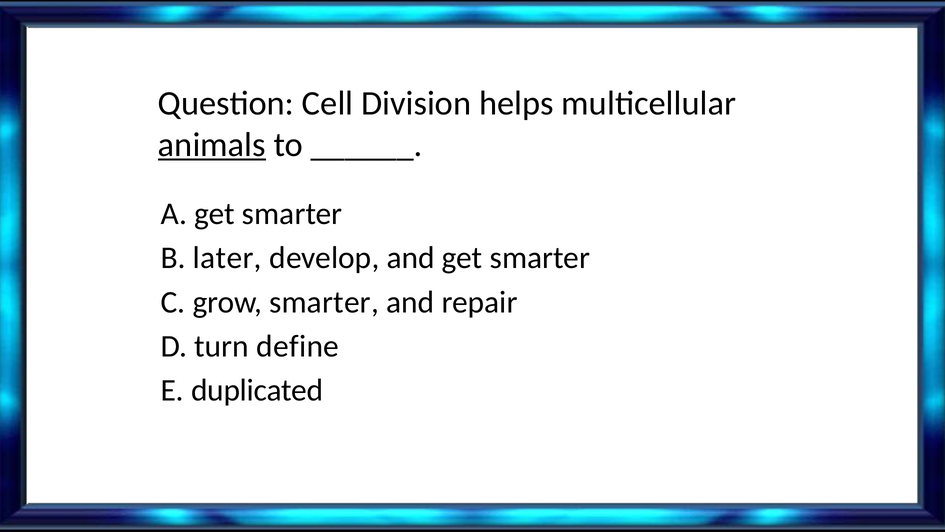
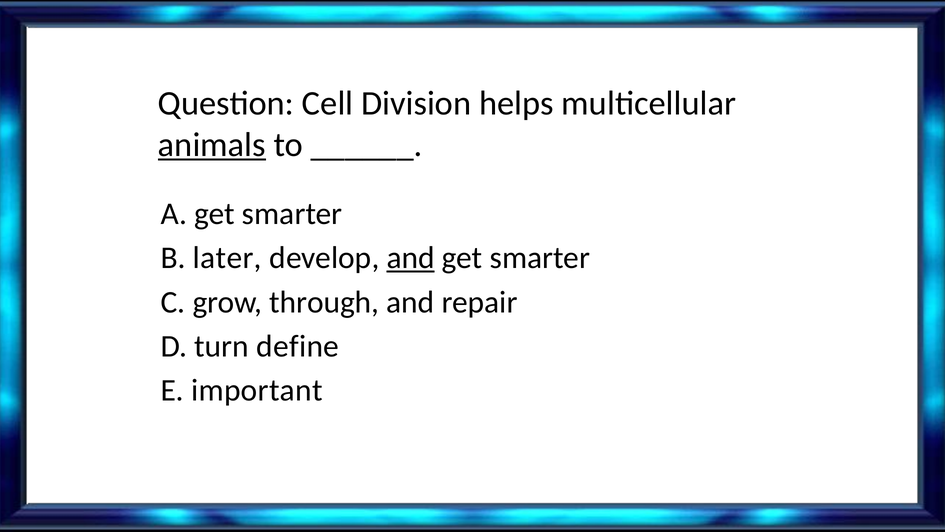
and at (411, 258) underline: none -> present
grow smarter: smarter -> through
duplicated: duplicated -> important
